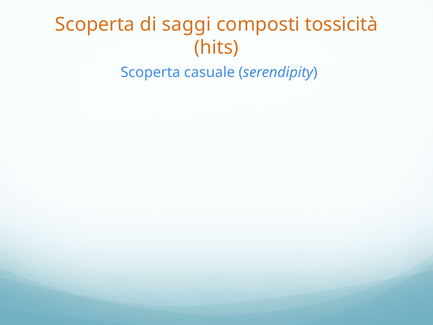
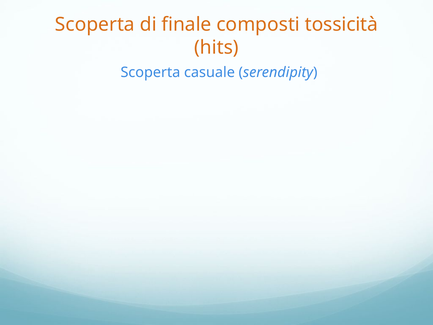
saggi: saggi -> finale
